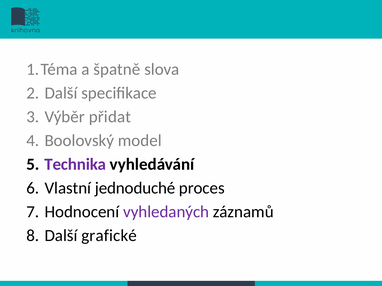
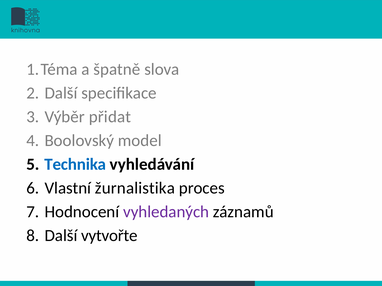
Technika colour: purple -> blue
jednoduché: jednoduché -> žurnalistika
grafické: grafické -> vytvořte
